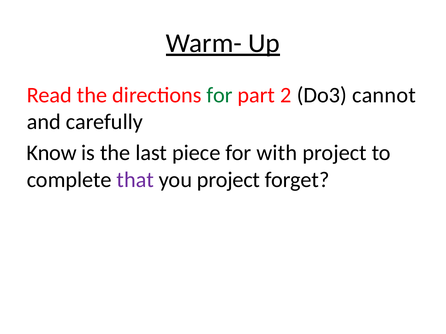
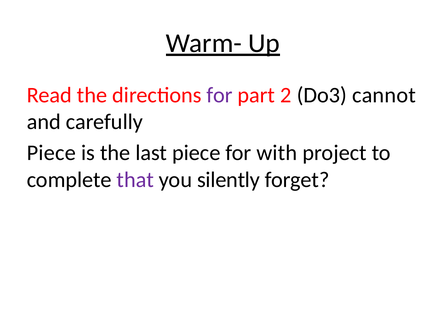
for at (220, 95) colour: green -> purple
Know at (52, 153): Know -> Piece
you project: project -> silently
